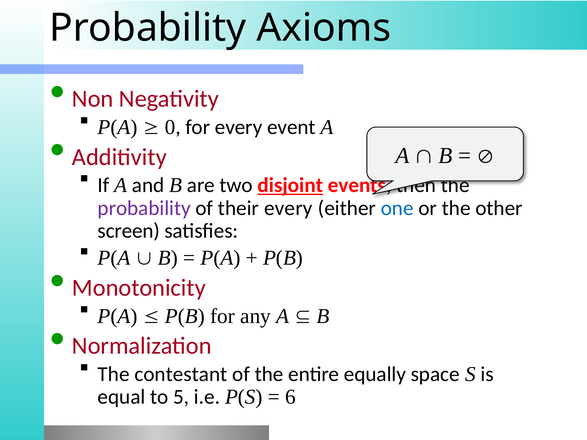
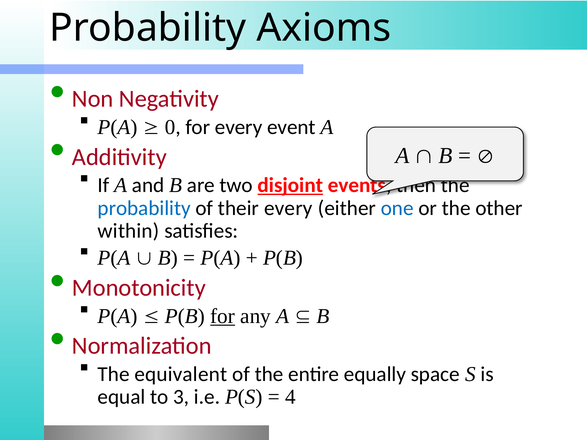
probability at (144, 208) colour: purple -> blue
screen: screen -> within
for at (223, 316) underline: none -> present
contestant: contestant -> equivalent
5: 5 -> 3
6: 6 -> 4
